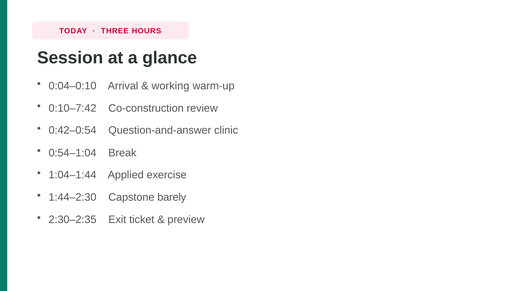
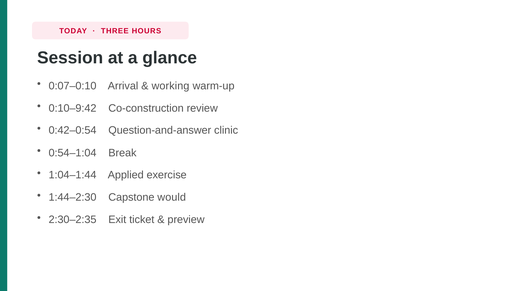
0:04–0:10: 0:04–0:10 -> 0:07–0:10
0:10–7:42: 0:10–7:42 -> 0:10–9:42
barely: barely -> would
